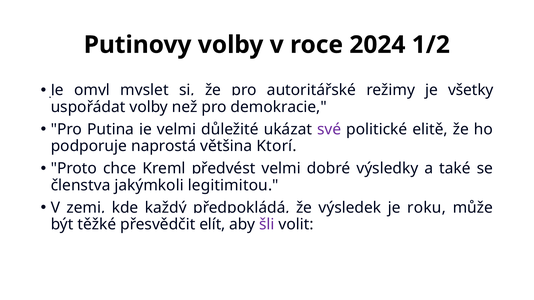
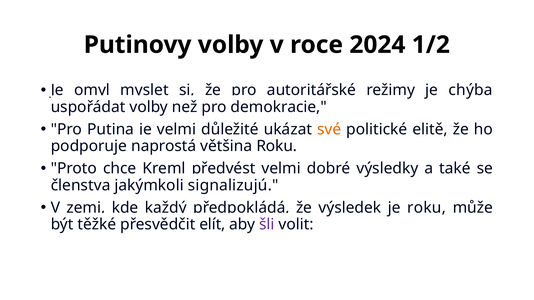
všetky: všetky -> chýba
své colour: purple -> orange
většina Ktorí: Ktorí -> Roku
legitimitou: legitimitou -> signalizujú
